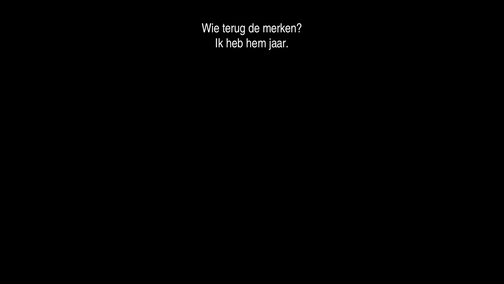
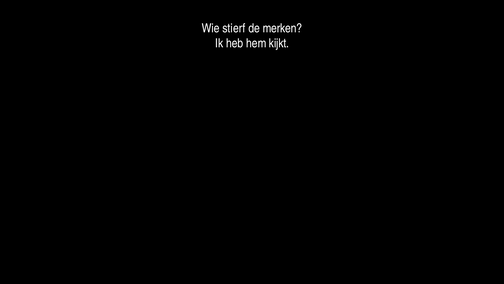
terug: terug -> stierf
jaar: jaar -> kijkt
